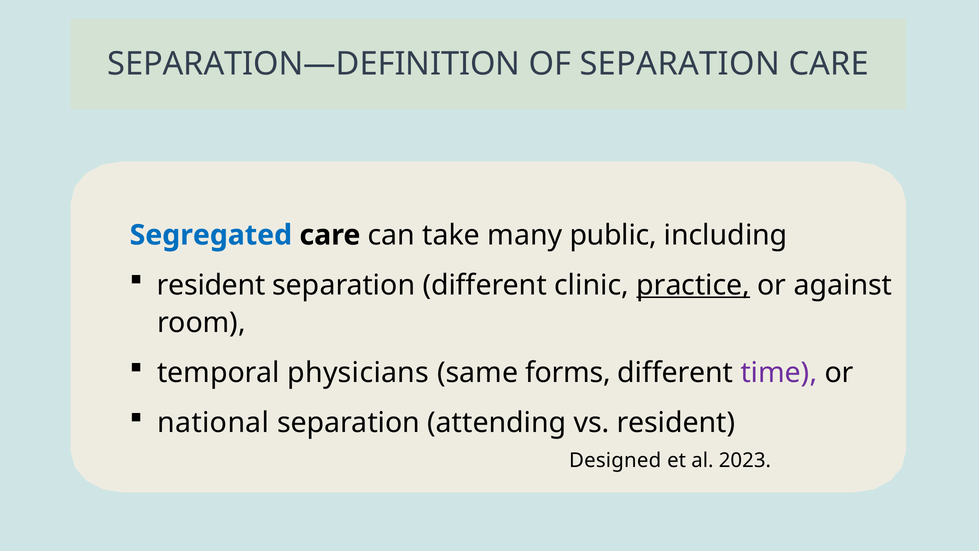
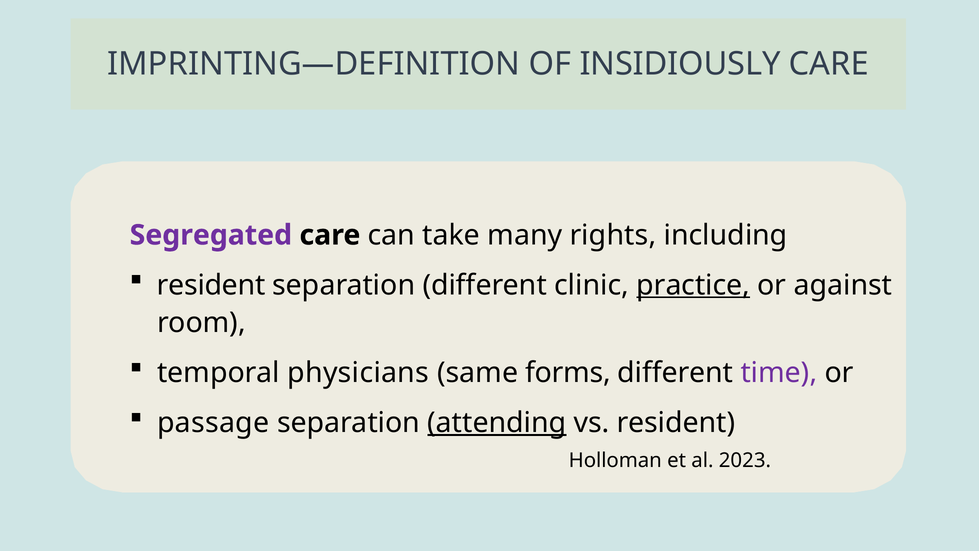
SEPARATION—DEFINITION: SEPARATION—DEFINITION -> IMPRINTING—DEFINITION
OF SEPARATION: SEPARATION -> INSIDIOUSLY
Segregated colour: blue -> purple
public: public -> rights
national: national -> passage
attending underline: none -> present
Designed: Designed -> Holloman
